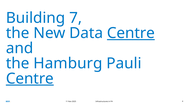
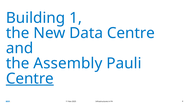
7: 7 -> 1
Centre at (131, 33) underline: present -> none
Hamburg: Hamburg -> Assembly
